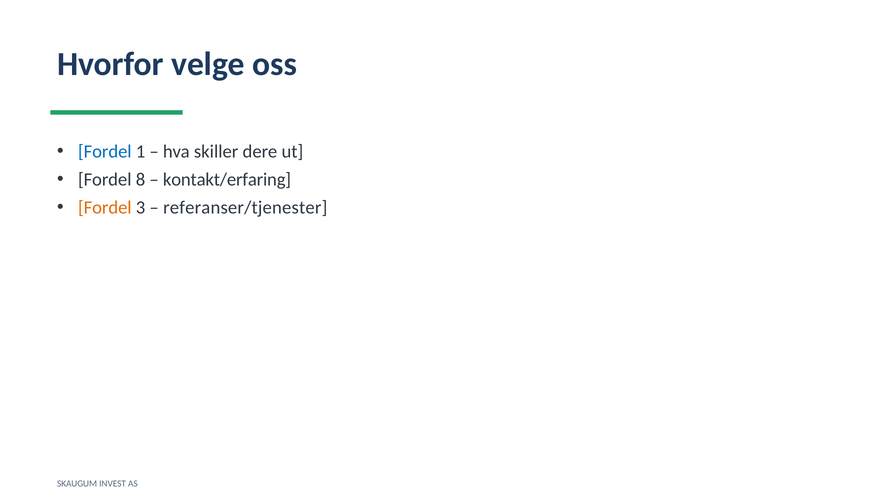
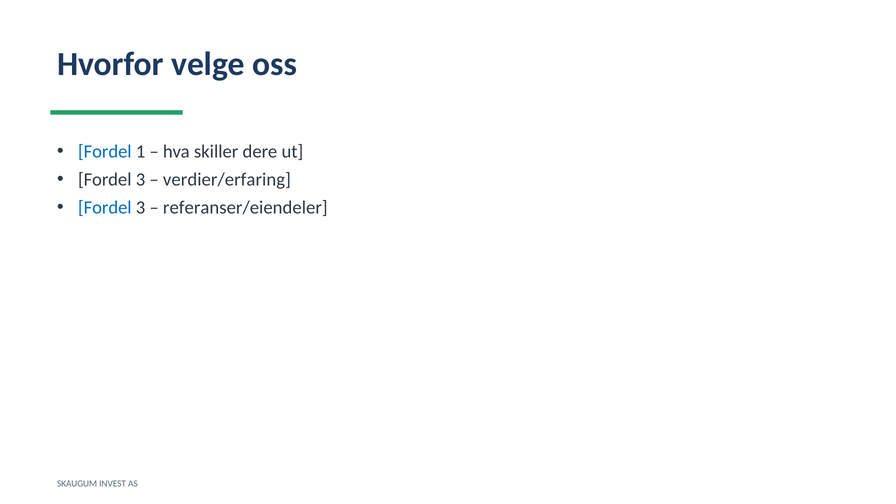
8 at (141, 180): 8 -> 3
kontakt/erfaring: kontakt/erfaring -> verdier/erfaring
Fordel at (105, 208) colour: orange -> blue
referanser/tjenester: referanser/tjenester -> referanser/eiendeler
